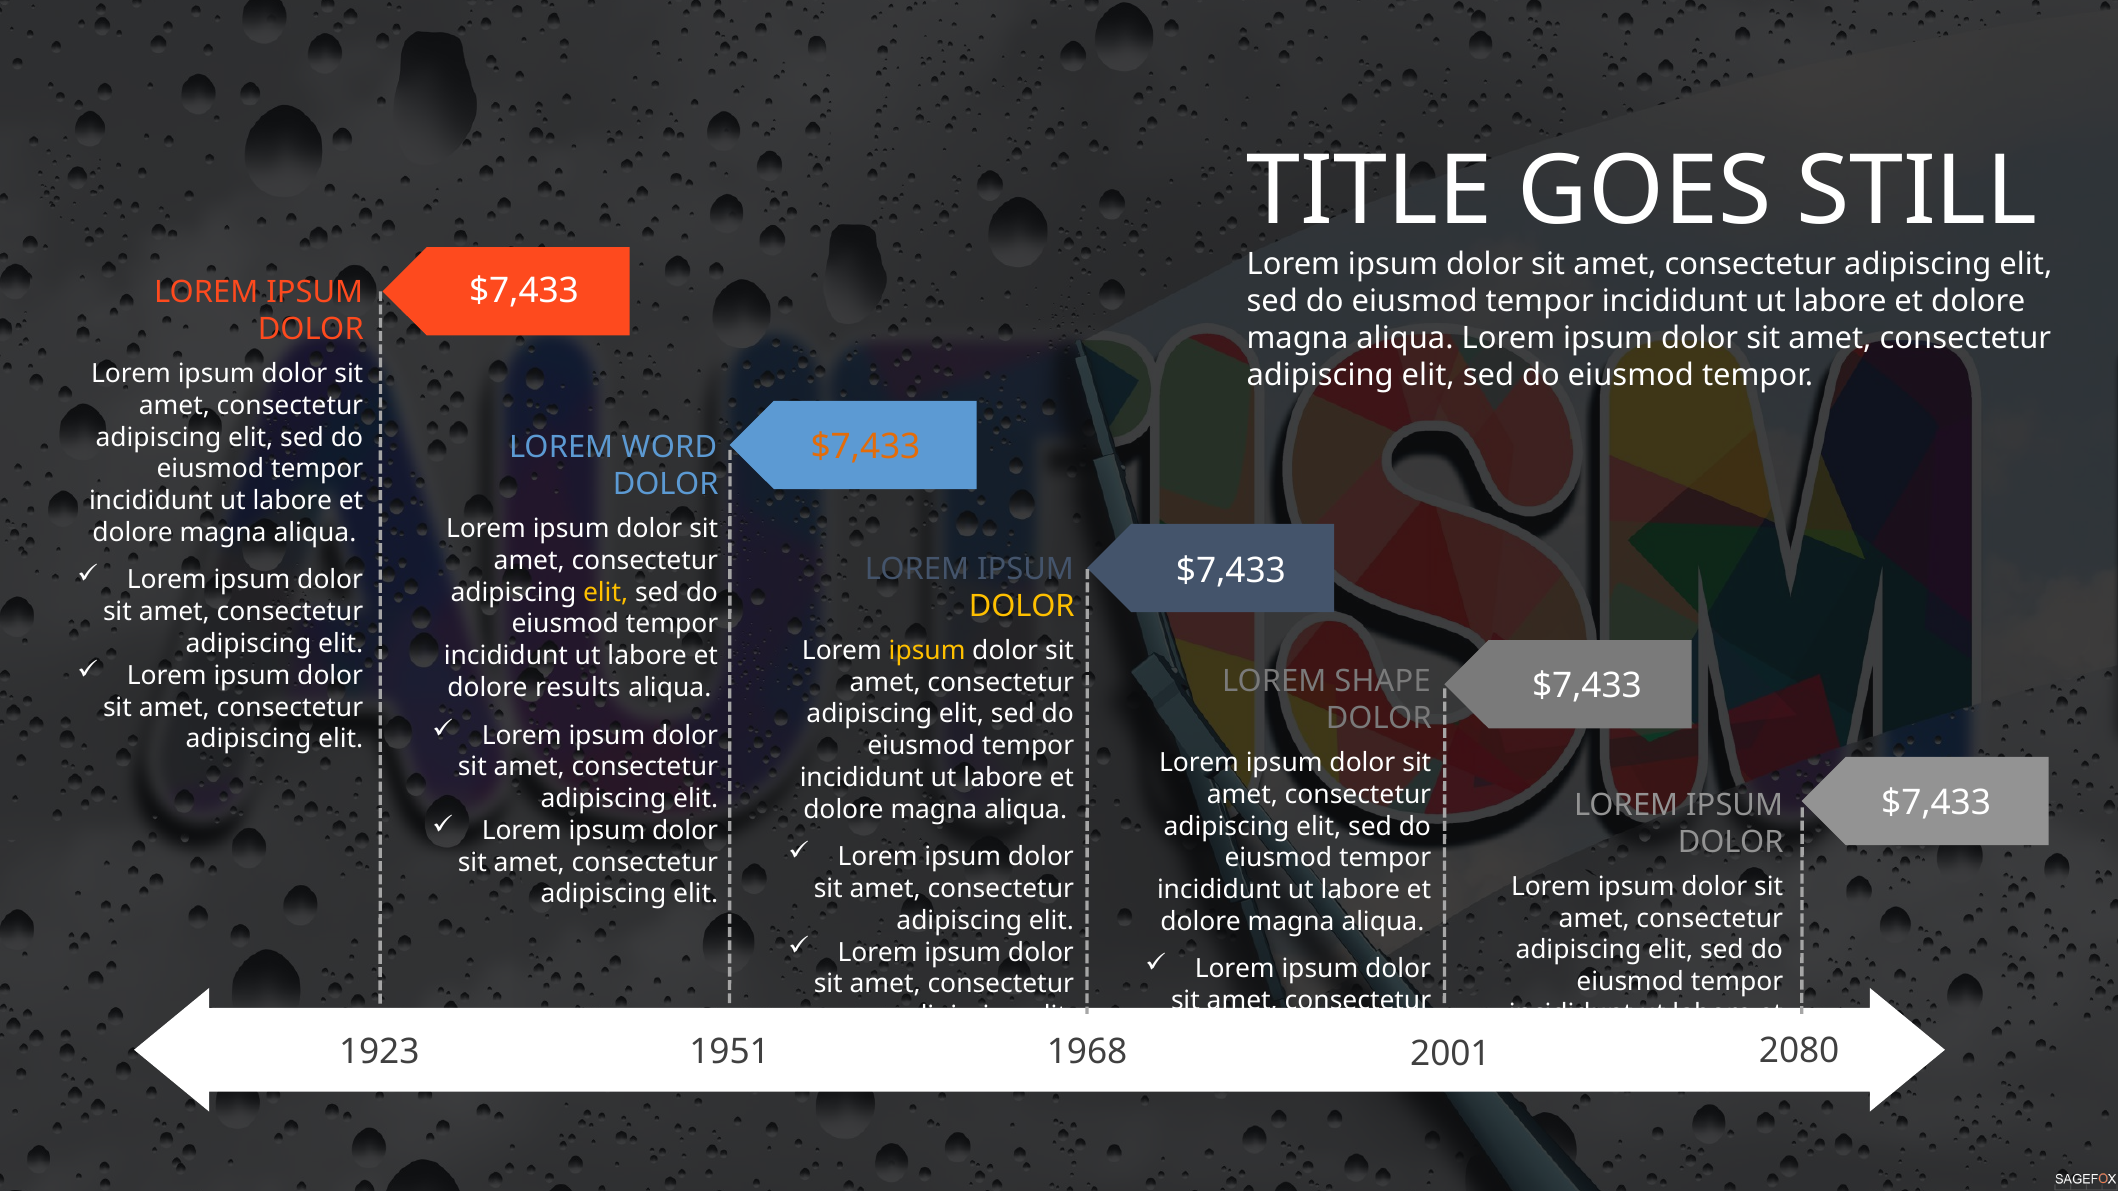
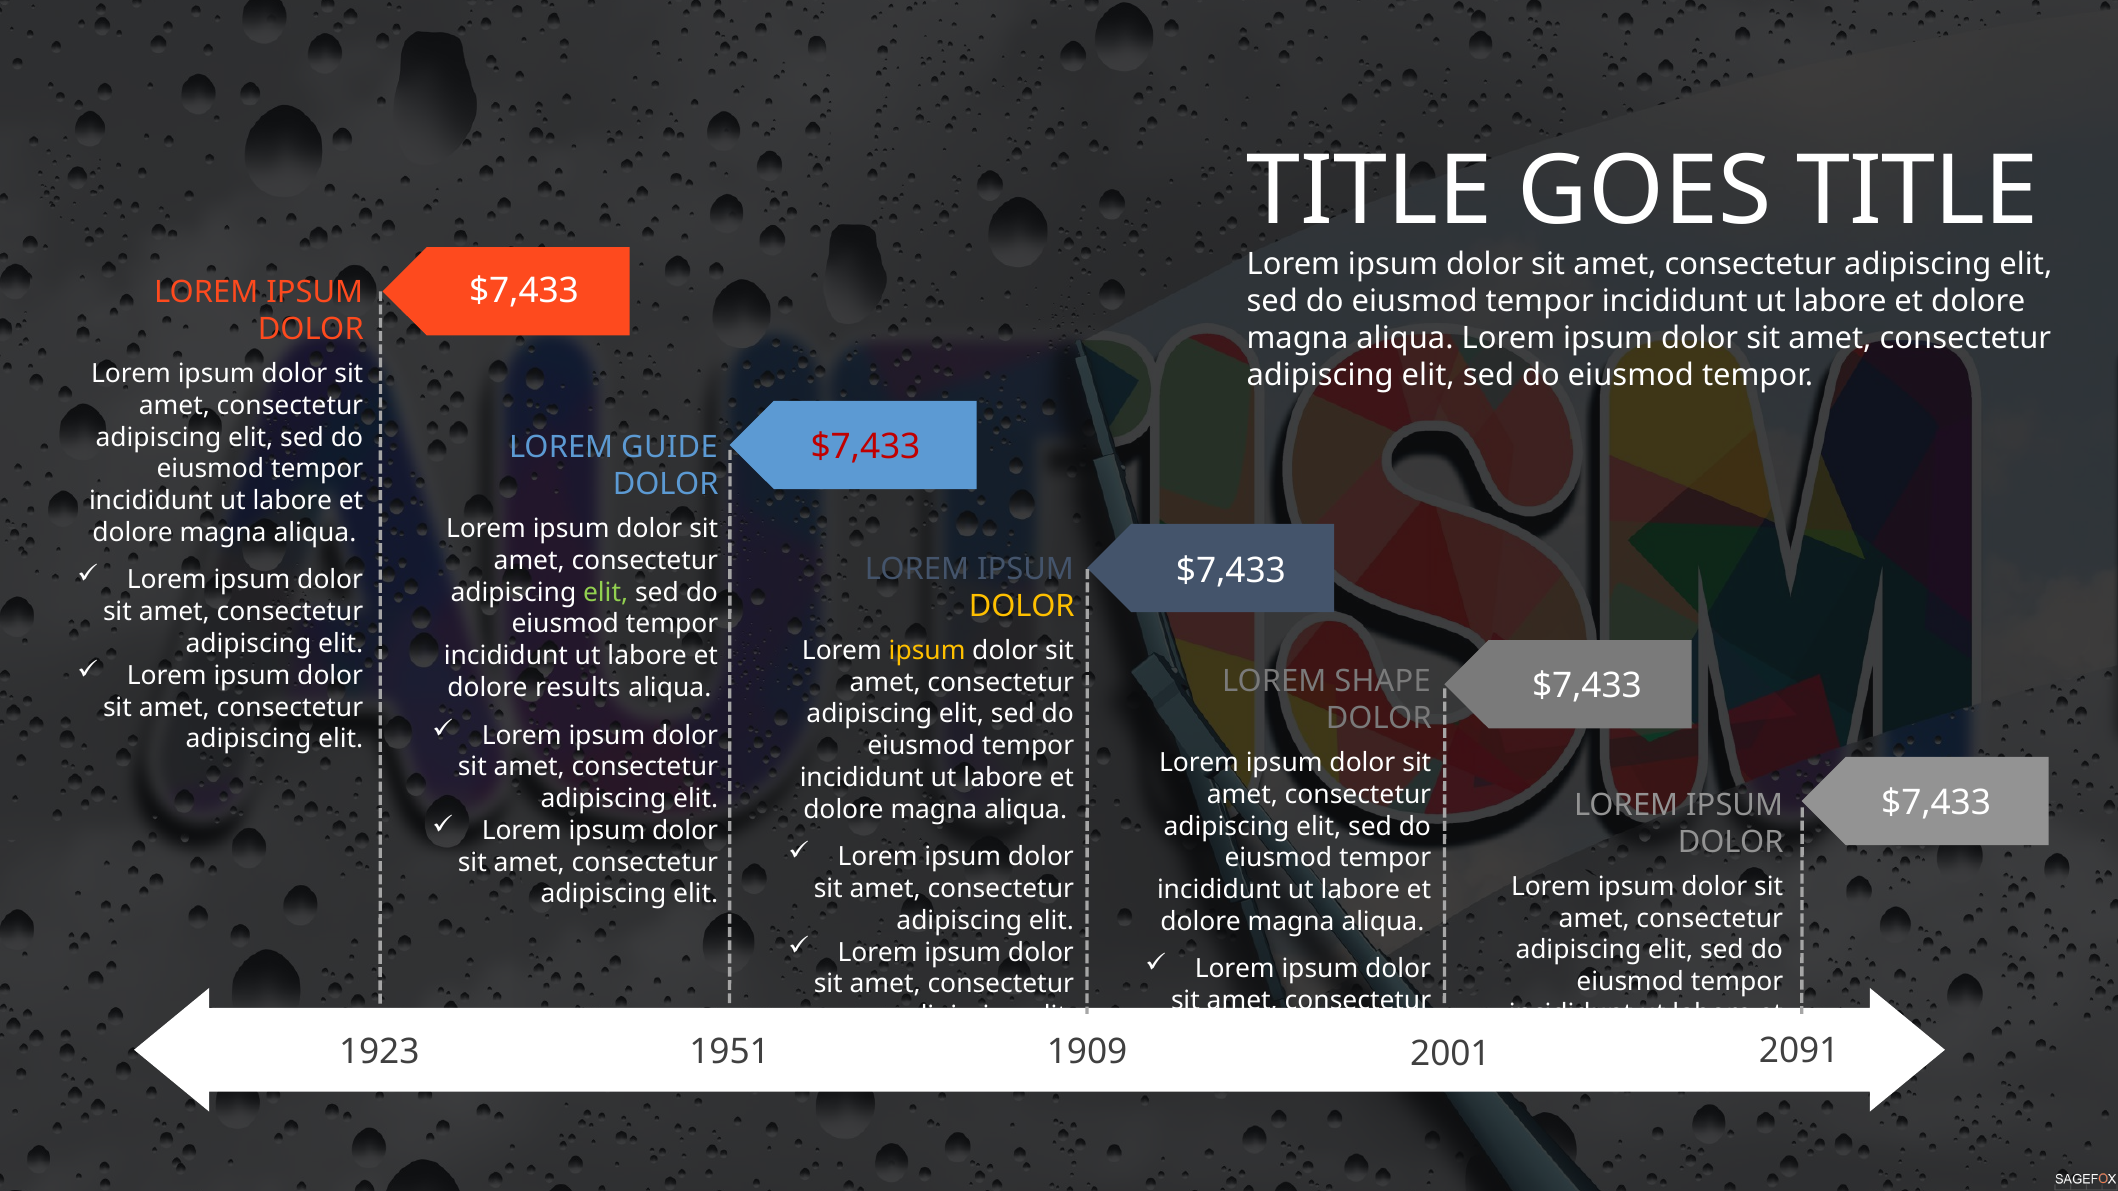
GOES STILL: STILL -> TITLE
$7,433 at (865, 447) colour: orange -> red
WORD: WORD -> GUIDE
elit at (606, 593) colour: yellow -> light green
1968: 1968 -> 1909
2080: 2080 -> 2091
